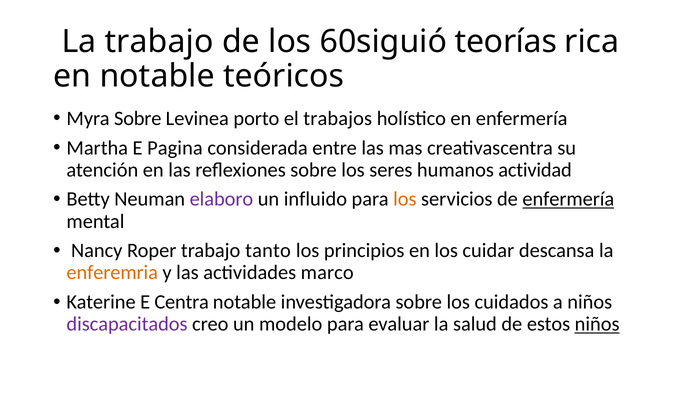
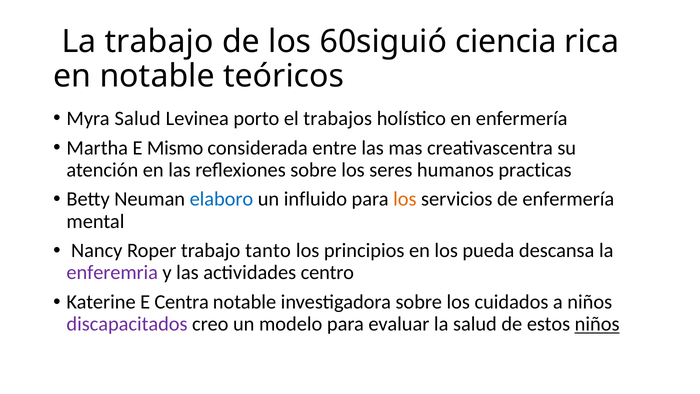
teorías: teorías -> ciencia
Myra Sobre: Sobre -> Salud
Pagina: Pagina -> Mismo
actividad: actividad -> practicas
elaboro colour: purple -> blue
enfermería at (568, 199) underline: present -> none
cuidar: cuidar -> pueda
enferemria colour: orange -> purple
marco: marco -> centro
